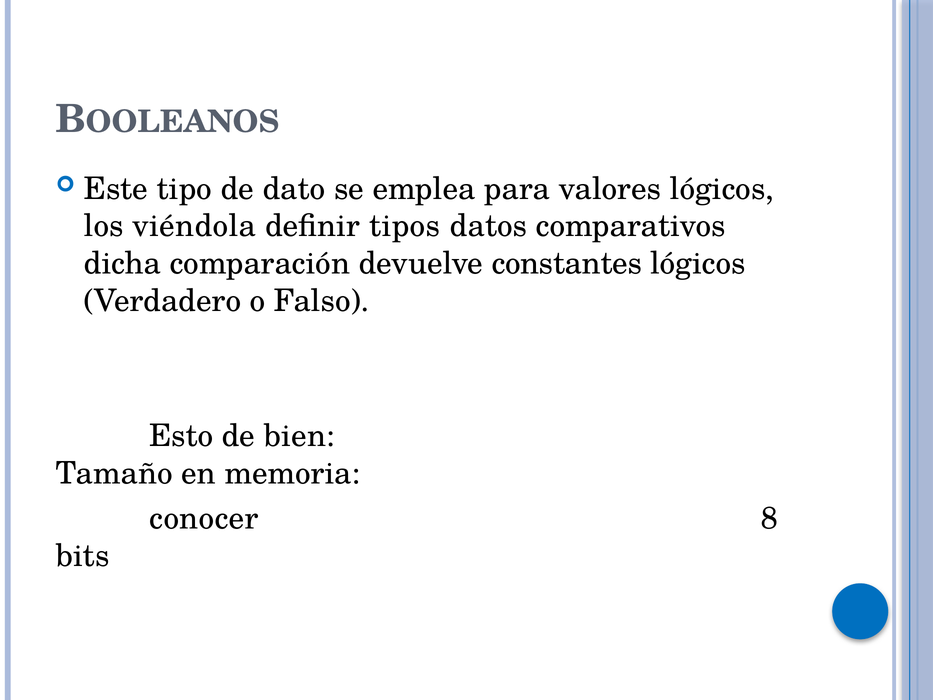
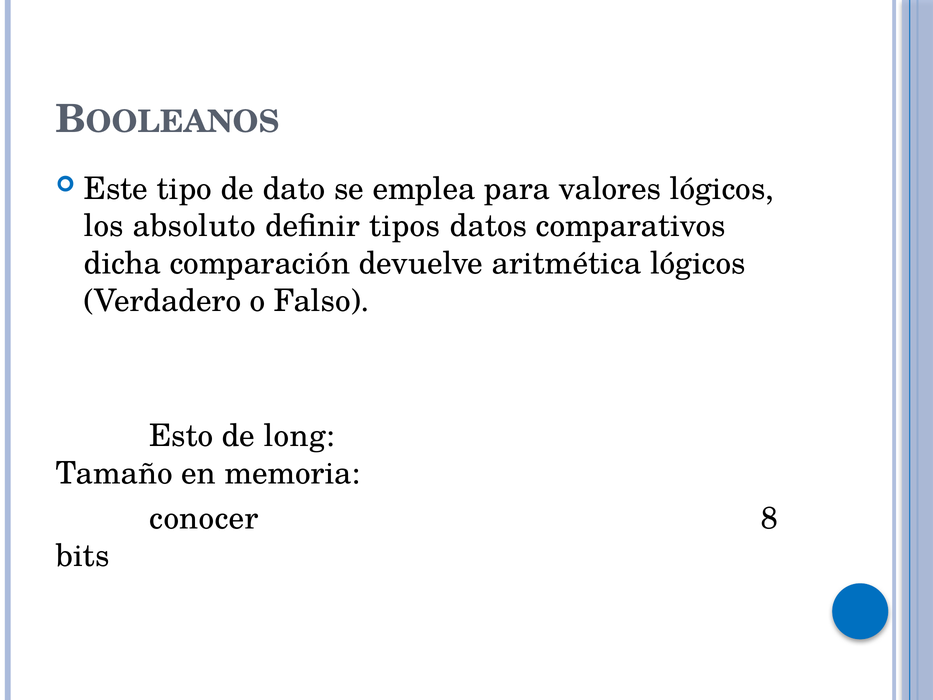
viéndola: viéndola -> absoluto
constantes: constantes -> aritmética
bien: bien -> long
